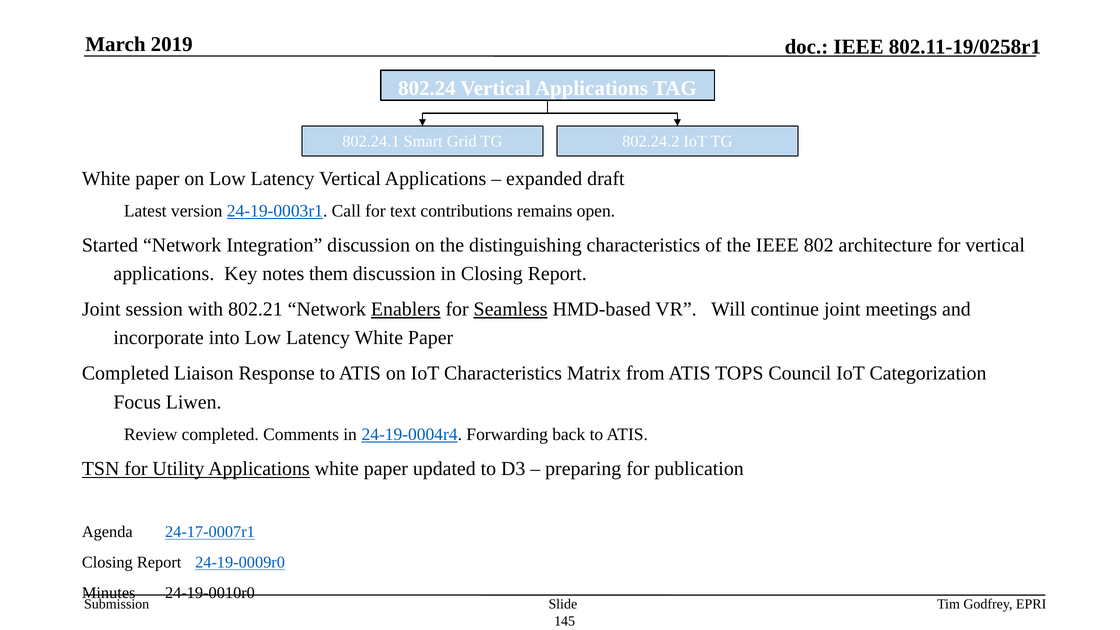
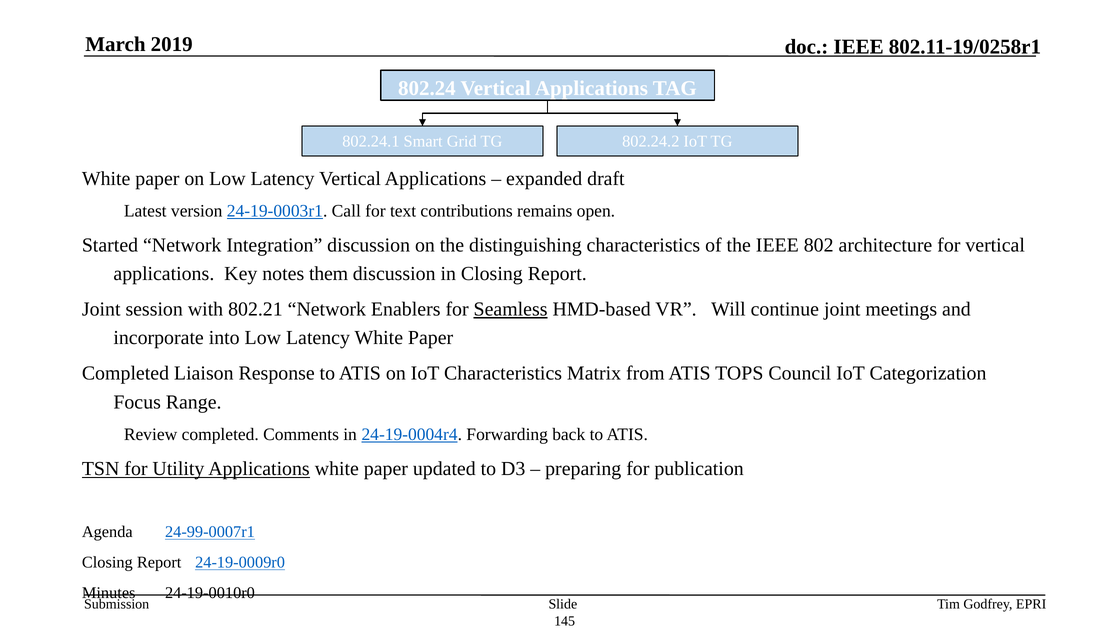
Enablers underline: present -> none
Liwen: Liwen -> Range
24-17-0007r1: 24-17-0007r1 -> 24-99-0007r1
